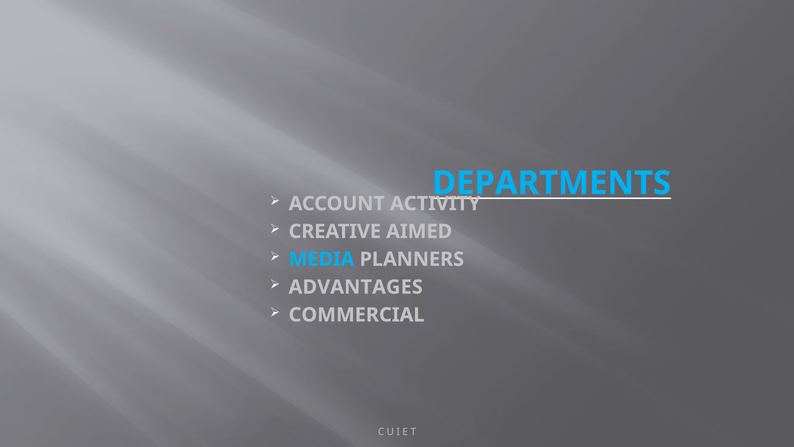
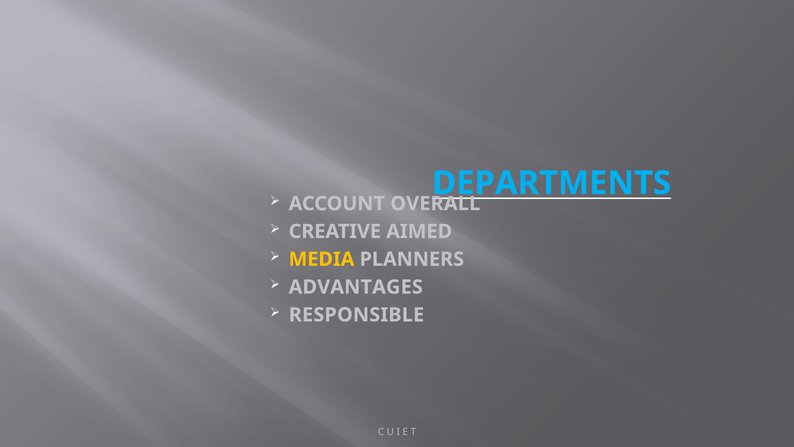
ACTIVITY: ACTIVITY -> OVERALL
MEDIA colour: light blue -> yellow
COMMERCIAL: COMMERCIAL -> RESPONSIBLE
